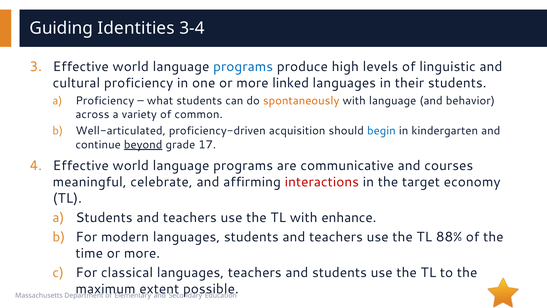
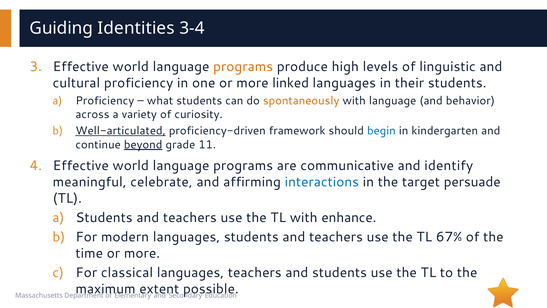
programs at (243, 66) colour: blue -> orange
common: common -> curiosity
Well-articulated underline: none -> present
acquisition: acquisition -> framework
17: 17 -> 11
courses: courses -> identify
interactions colour: red -> blue
economy: economy -> persuade
88%: 88% -> 67%
